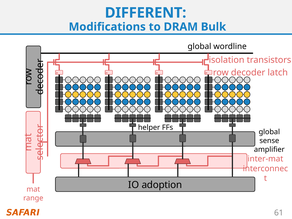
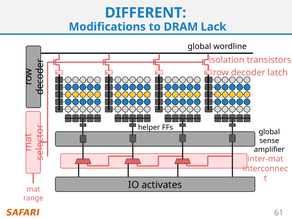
Bulk: Bulk -> Lack
adoption: adoption -> activates
